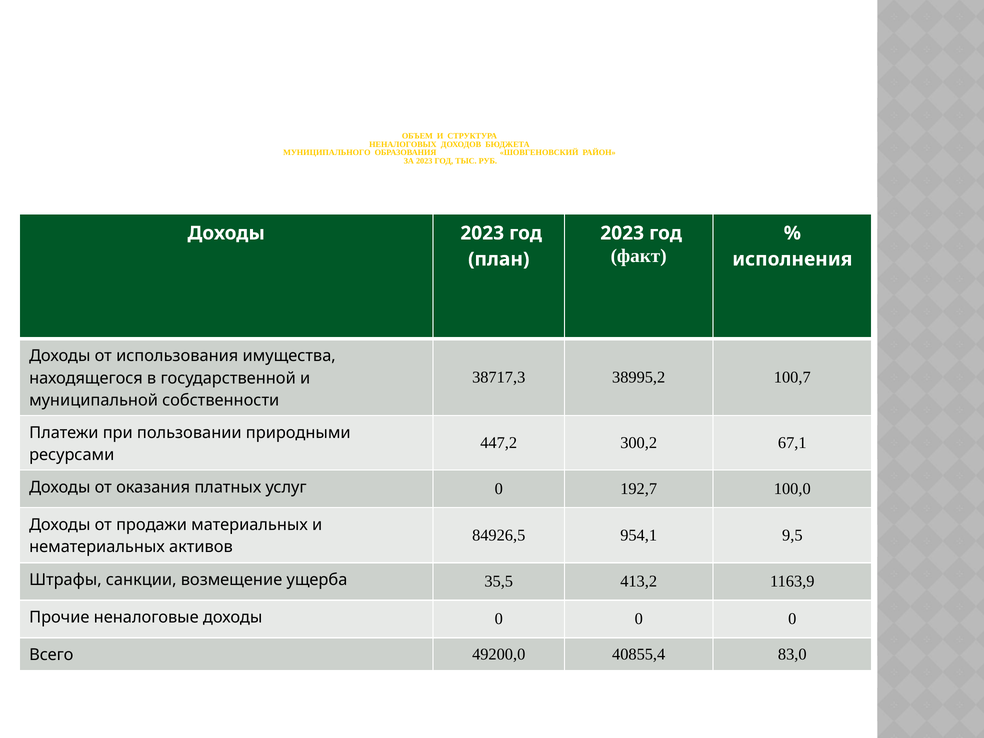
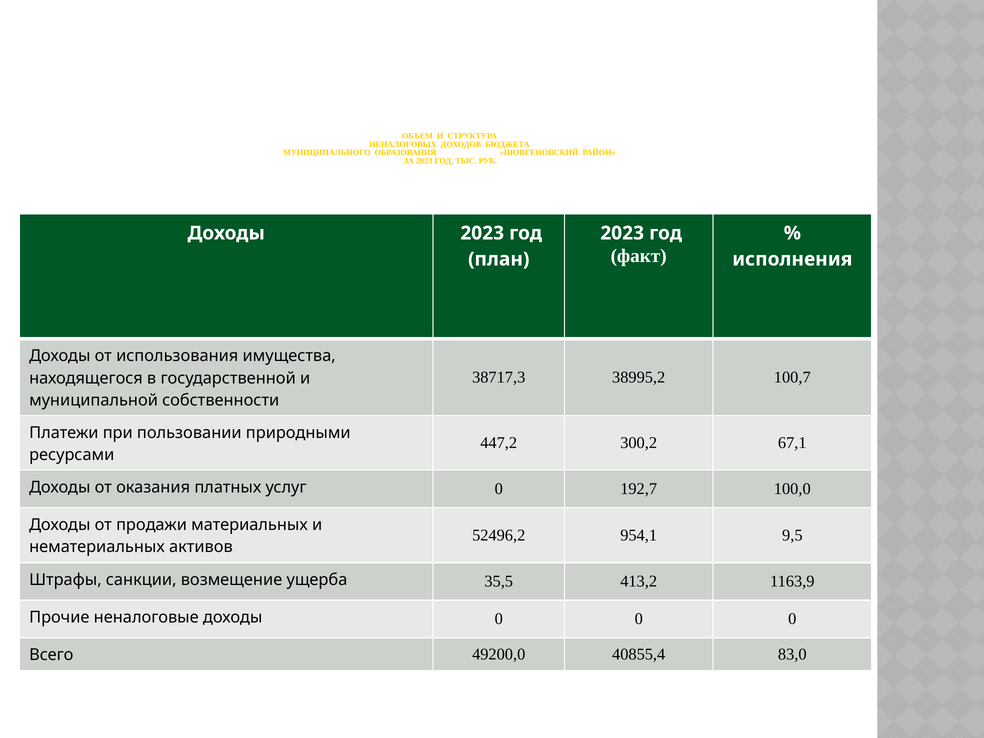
84926,5: 84926,5 -> 52496,2
